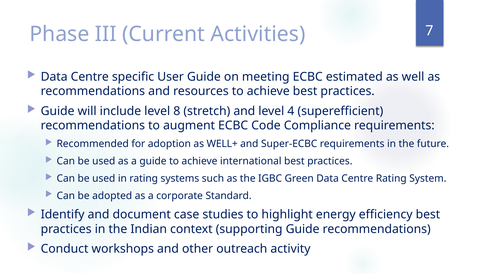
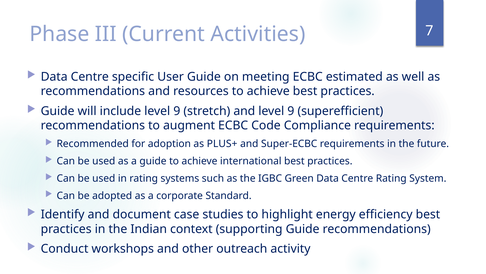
include level 8: 8 -> 9
and level 4: 4 -> 9
WELL+: WELL+ -> PLUS+
